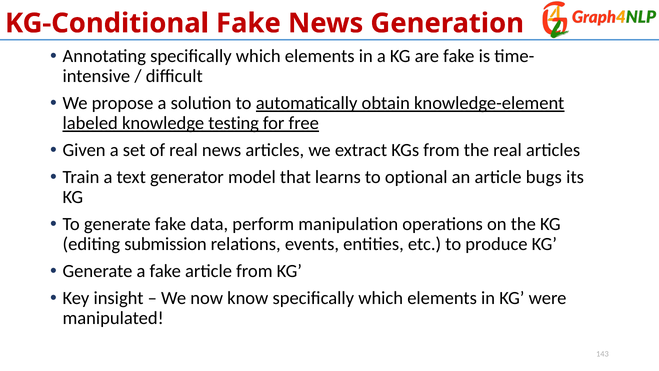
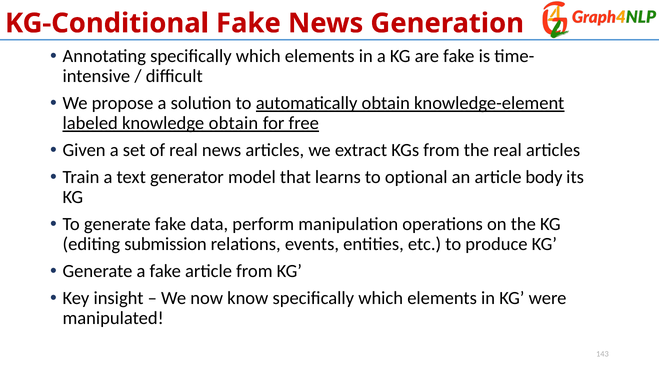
knowledge testing: testing -> obtain
bugs: bugs -> body
